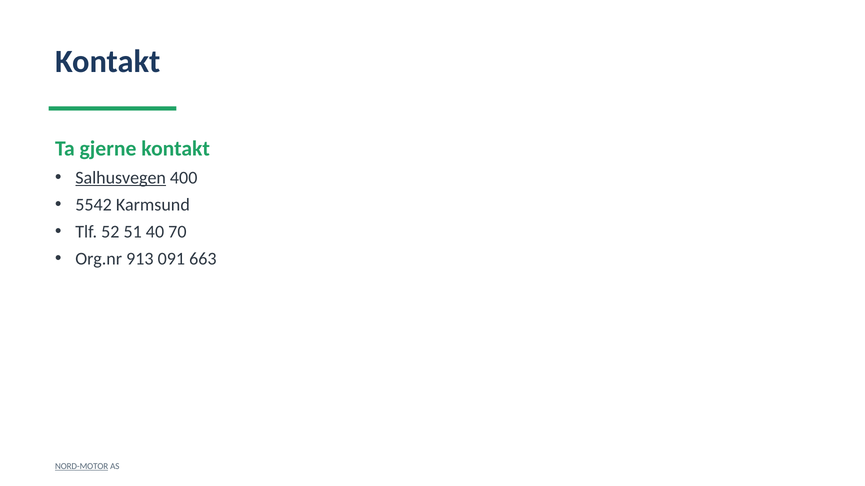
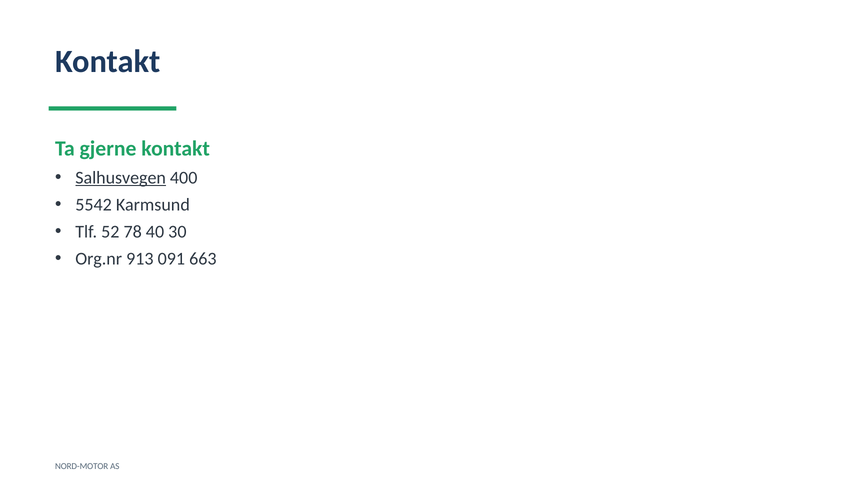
51: 51 -> 78
70: 70 -> 30
NORD-MOTOR underline: present -> none
